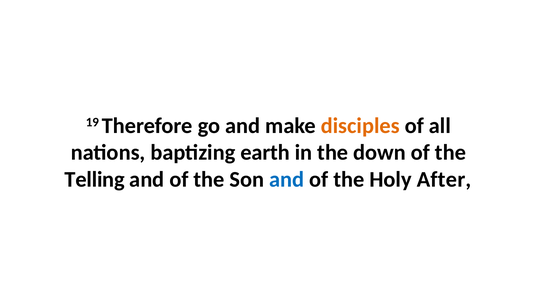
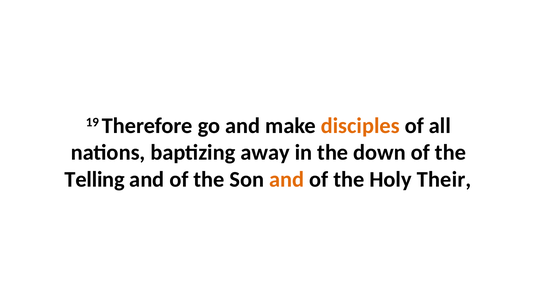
earth: earth -> away
and at (287, 179) colour: blue -> orange
After: After -> Their
